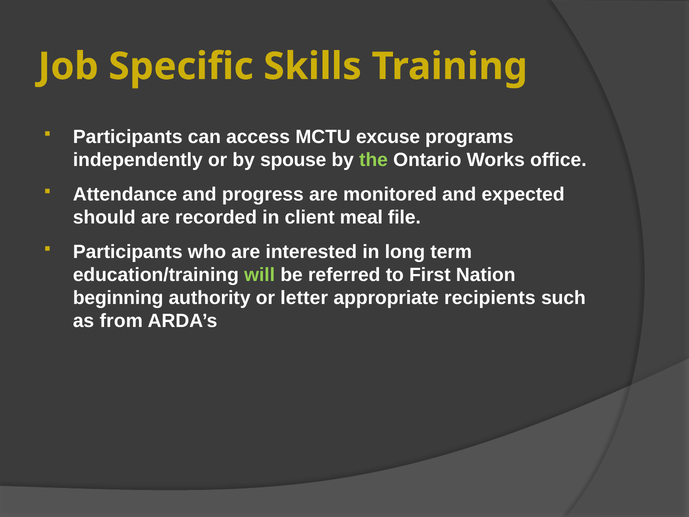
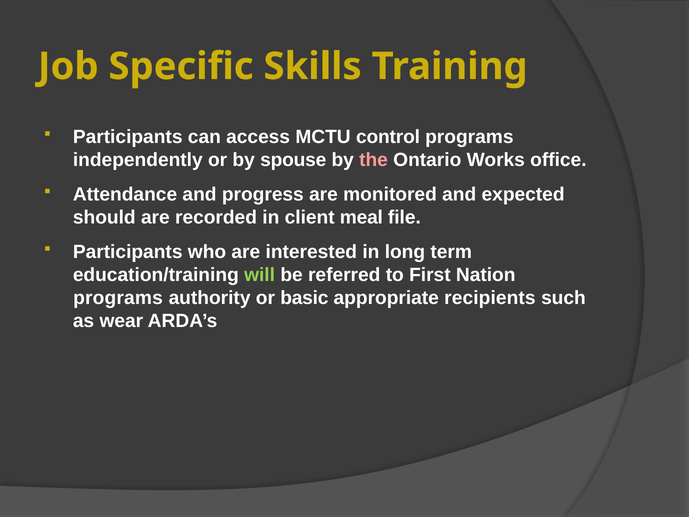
excuse: excuse -> control
the colour: light green -> pink
beginning at (118, 298): beginning -> programs
letter: letter -> basic
from: from -> wear
